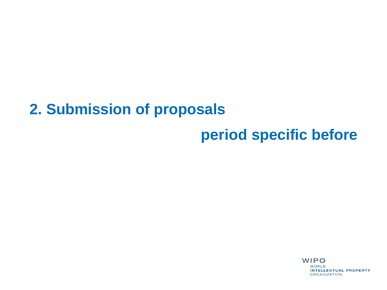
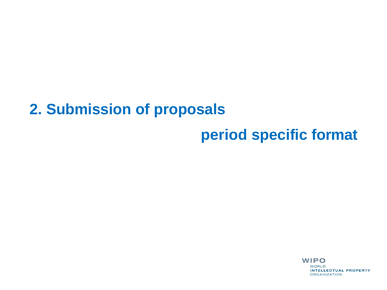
before: before -> format
